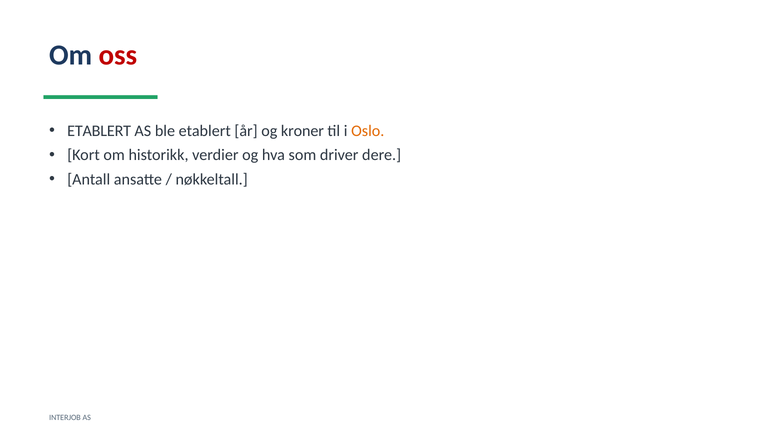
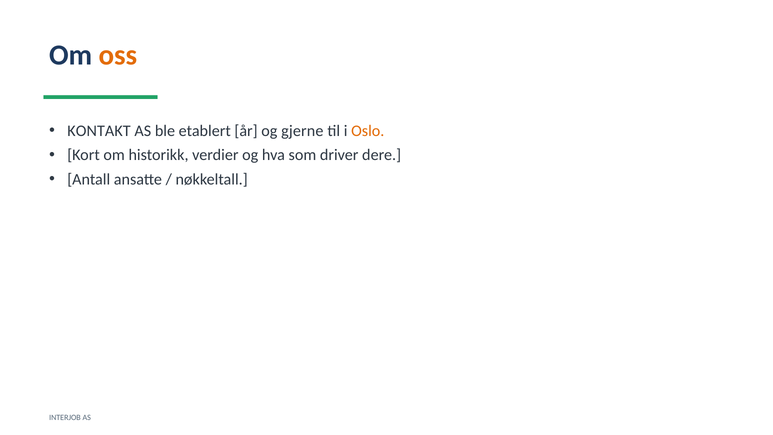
oss colour: red -> orange
ETABLERT at (99, 131): ETABLERT -> KONTAKT
kroner: kroner -> gjerne
